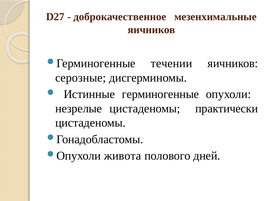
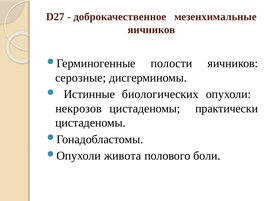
течении: течении -> полости
герминогенные: герминогенные -> биологических
незрелые: незрелые -> некрозов
дней: дней -> боли
